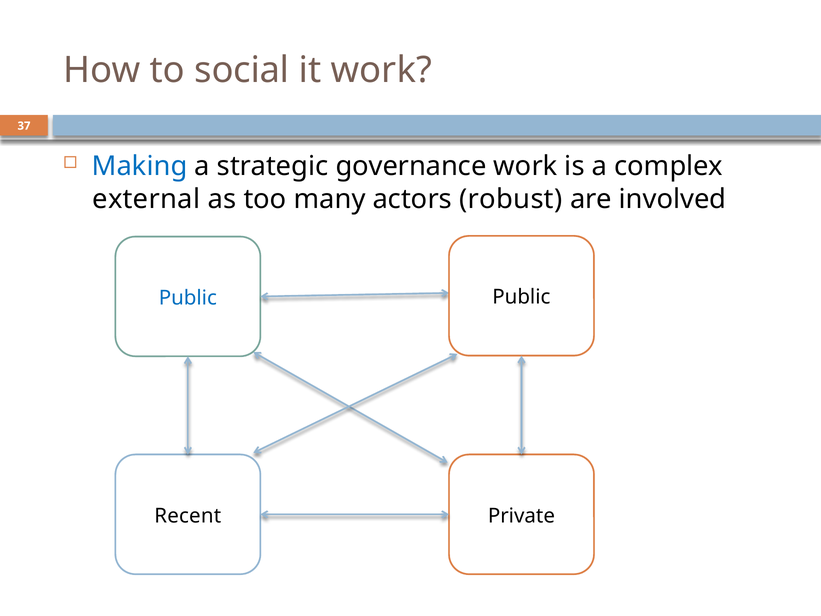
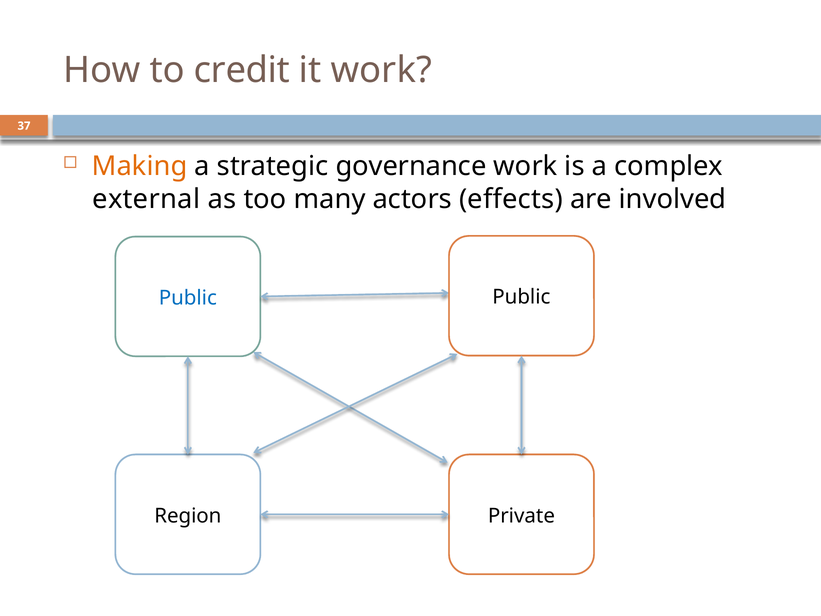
social: social -> credit
Making colour: blue -> orange
robust: robust -> effects
Recent: Recent -> Region
